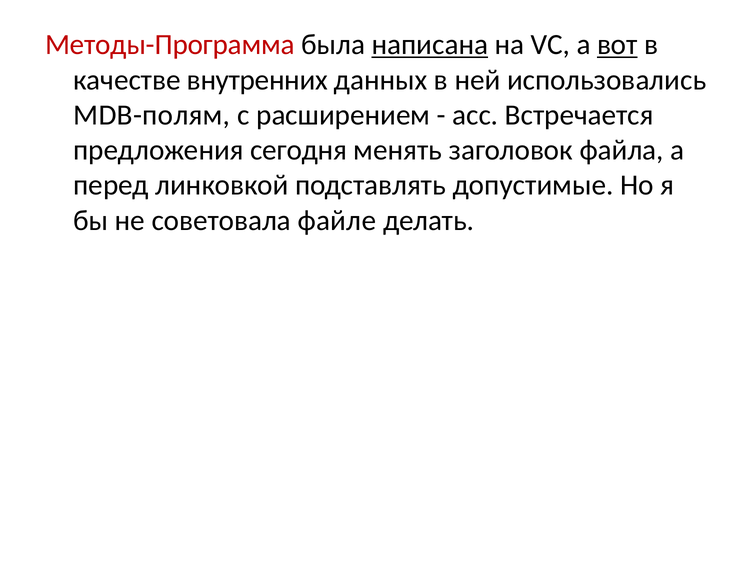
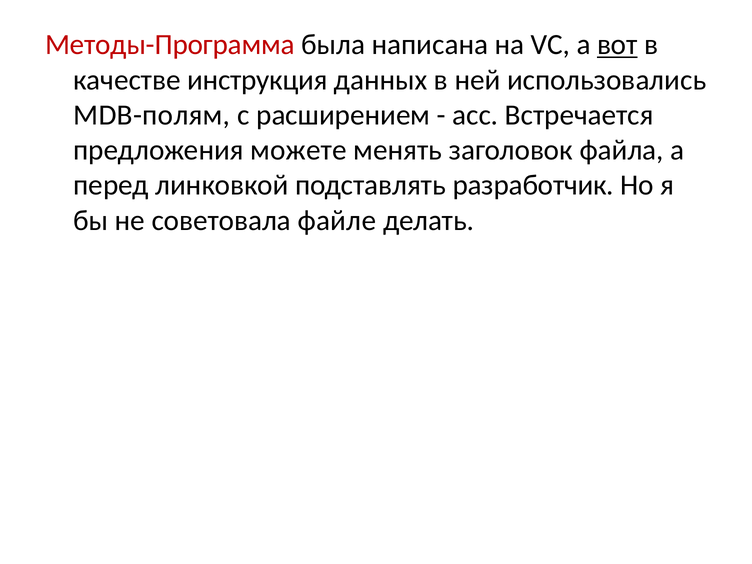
написана underline: present -> none
внутренних: внутренних -> инструкция
сегодня: сегодня -> можете
допустимые: допустимые -> разработчик
